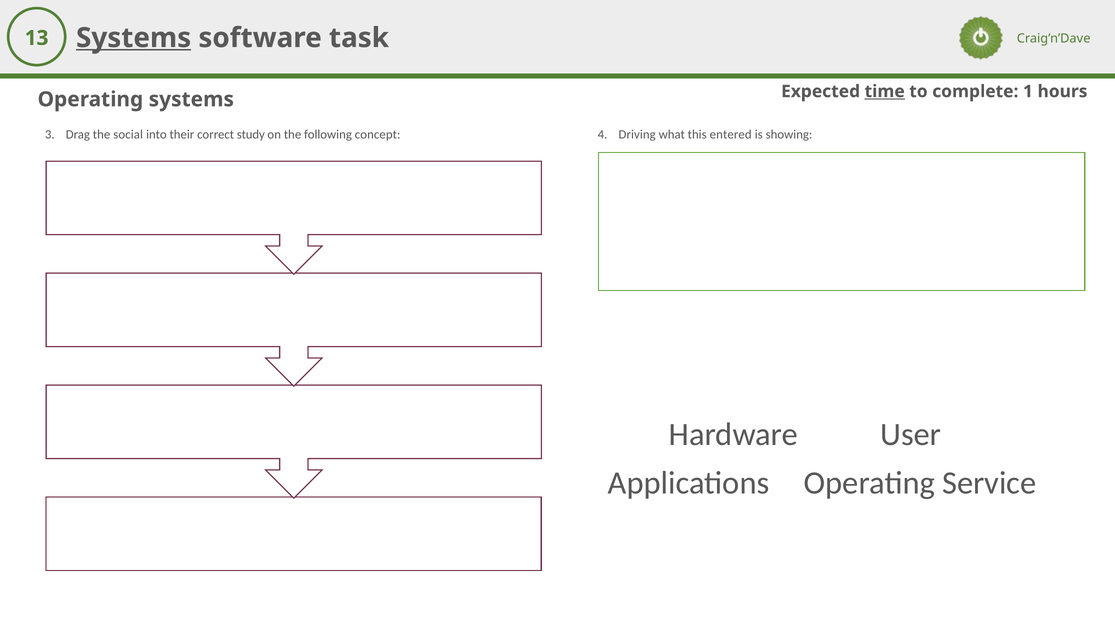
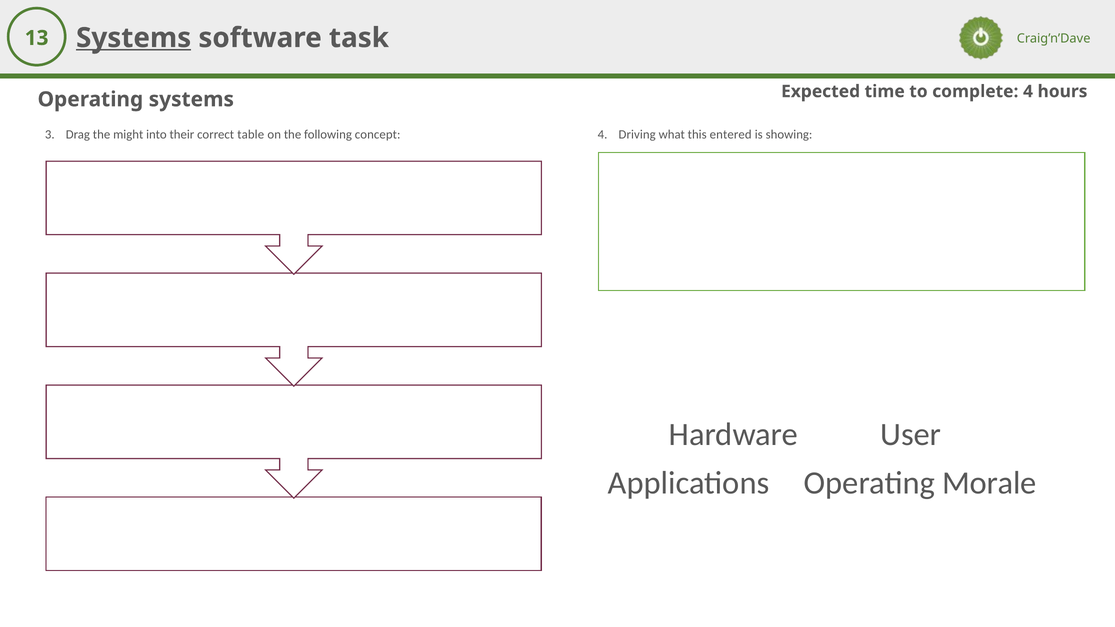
time underline: present -> none
complete 1: 1 -> 4
social: social -> might
study: study -> table
Service: Service -> Morale
